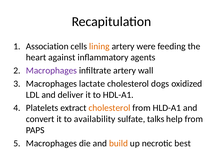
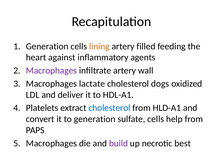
Association at (47, 46): Association -> Generation
were: were -> filled
cholesterol at (109, 108) colour: orange -> blue
to availability: availability -> generation
sulfate talks: talks -> cells
build colour: orange -> purple
